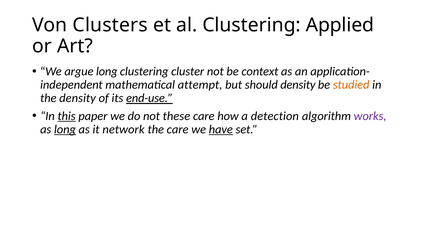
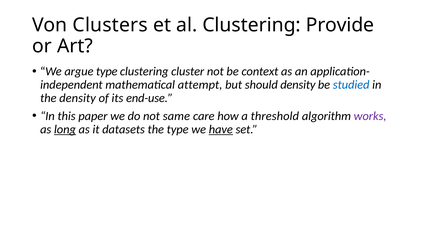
Applied: Applied -> Provide
argue long: long -> type
studied colour: orange -> blue
end-use underline: present -> none
this underline: present -> none
these: these -> same
detection: detection -> threshold
network: network -> datasets
the care: care -> type
